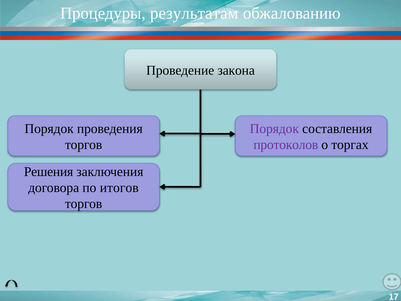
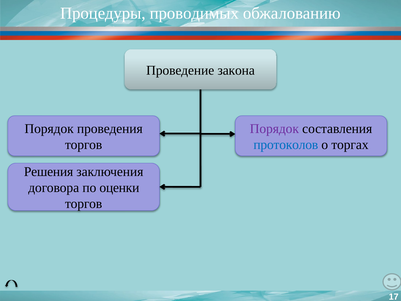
результатам: результатам -> проводимых
протоколов colour: purple -> blue
итогов: итогов -> оценки
